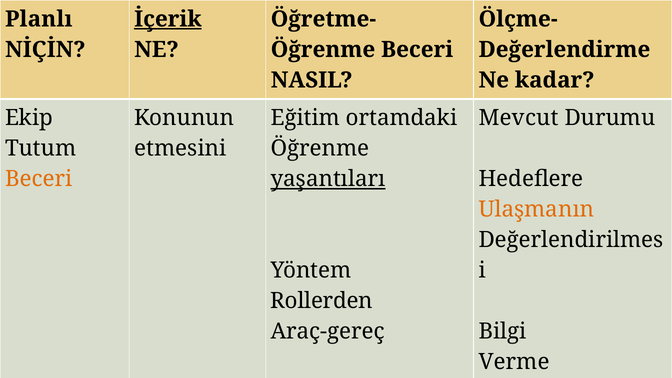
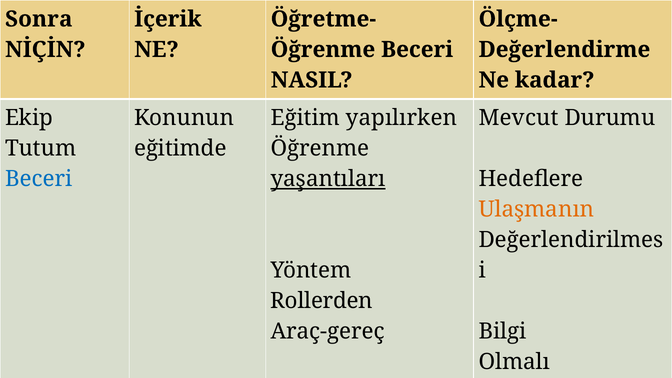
Planlı: Planlı -> Sonra
İçerik underline: present -> none
ortamdaki: ortamdaki -> yapılırken
etmesini: etmesini -> eğitimde
Beceri at (39, 179) colour: orange -> blue
Verme: Verme -> Olmalı
